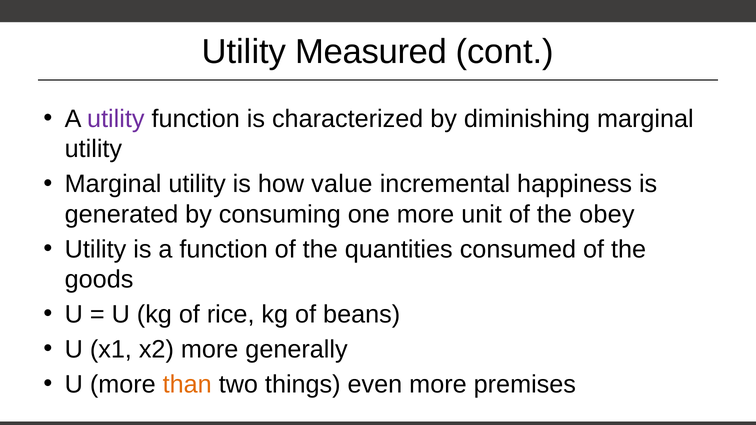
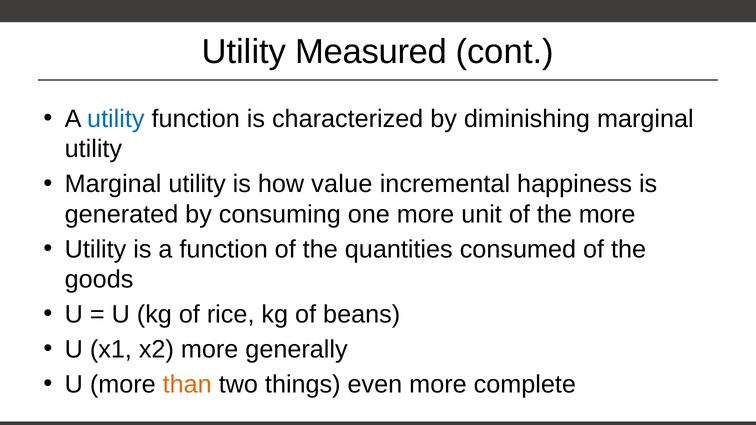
utility at (116, 119) colour: purple -> blue
the obey: obey -> more
premises: premises -> complete
